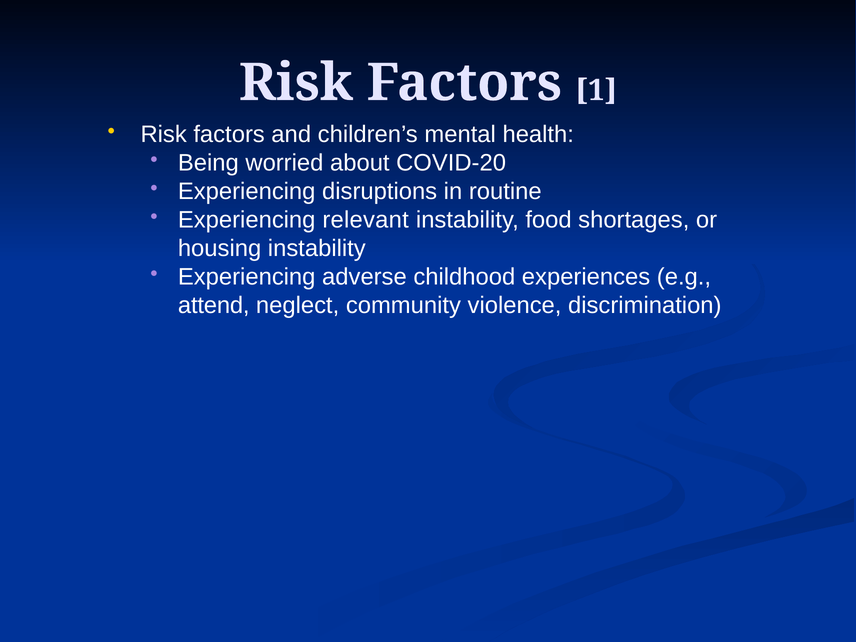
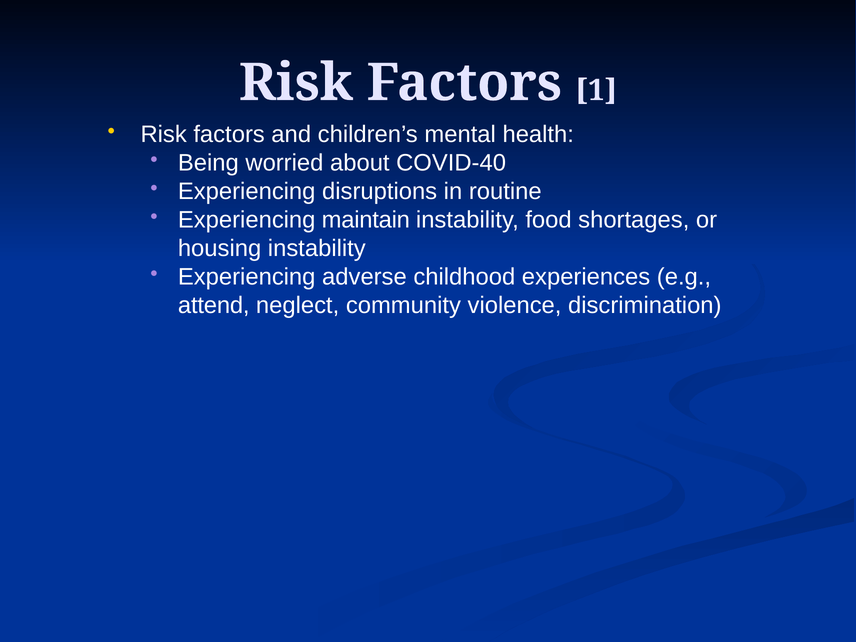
COVID-20: COVID-20 -> COVID-40
relevant: relevant -> maintain
